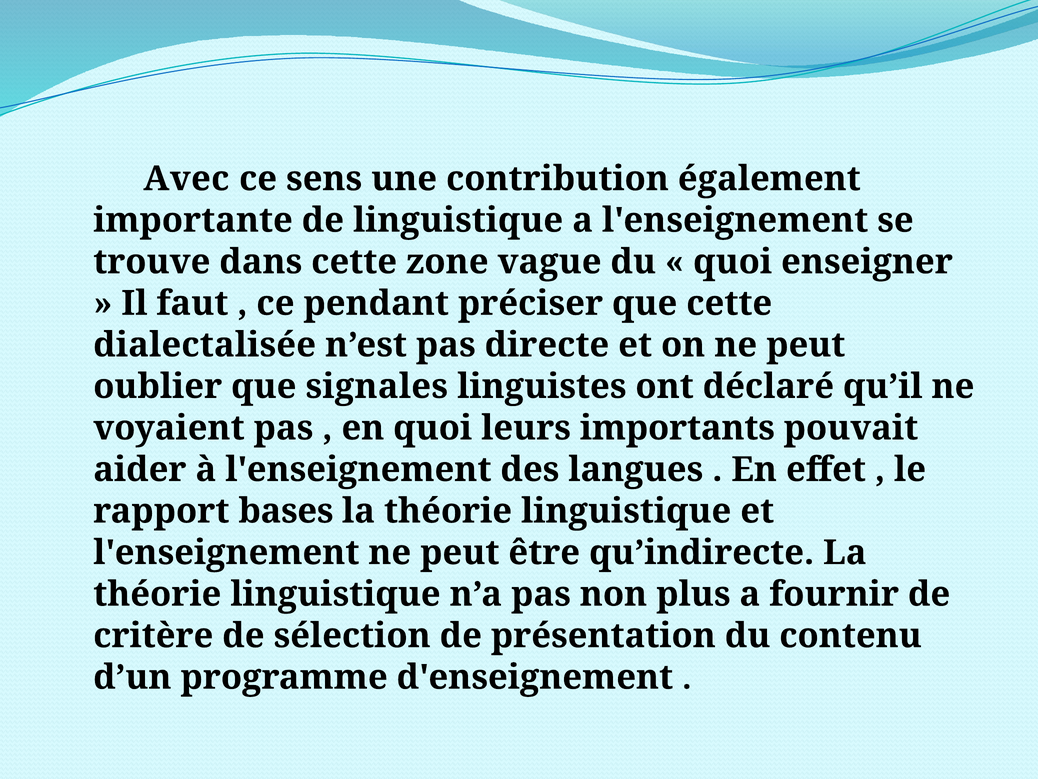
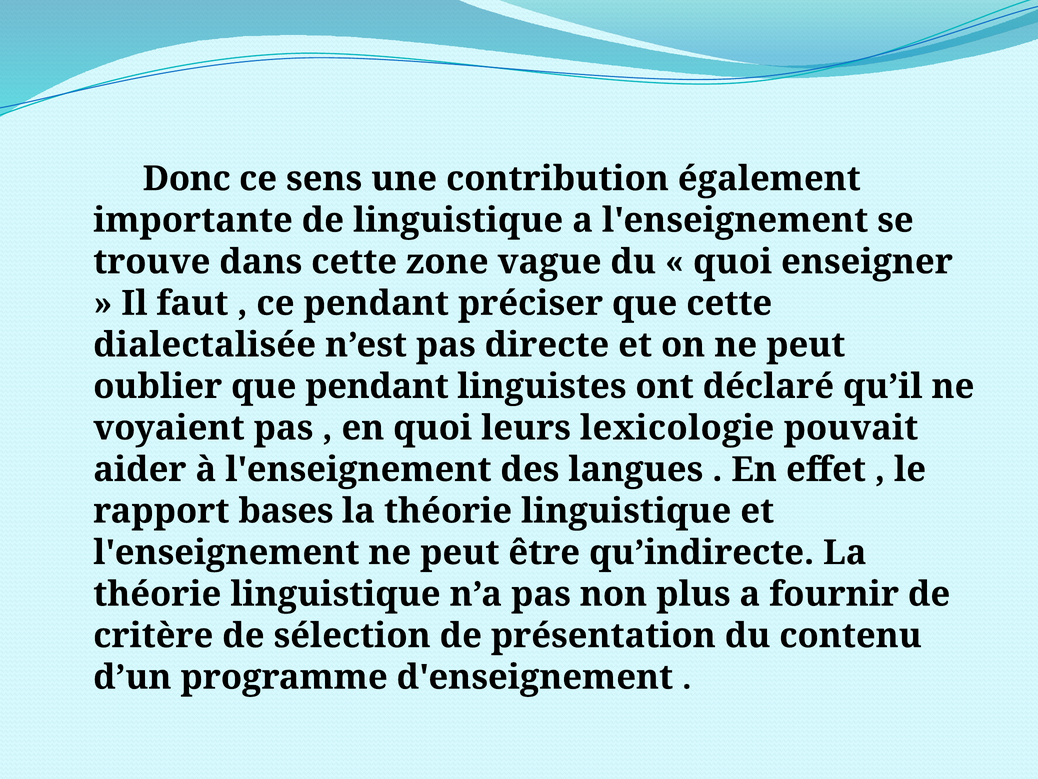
Avec: Avec -> Donc
que signales: signales -> pendant
importants: importants -> lexicologie
